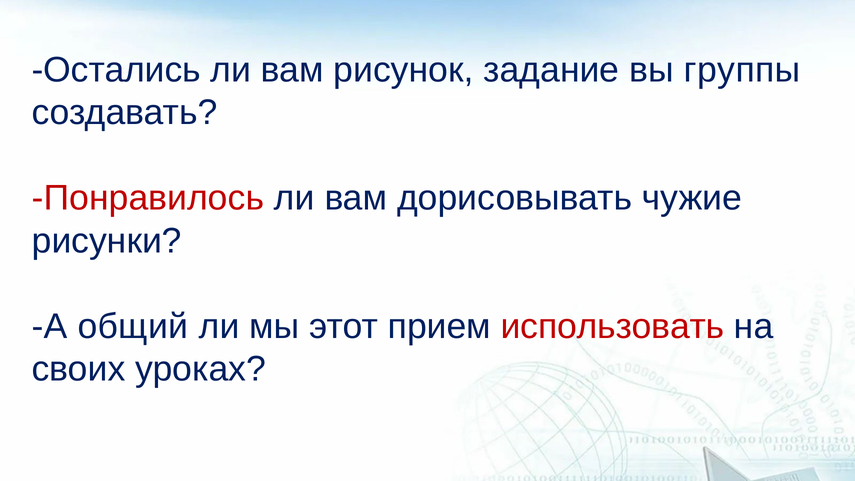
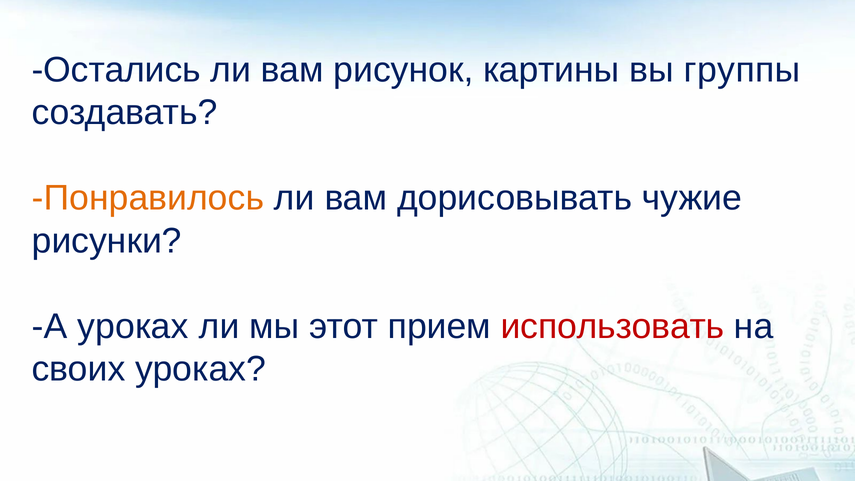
задание: задание -> картины
Понравилось colour: red -> orange
А общий: общий -> уроках
